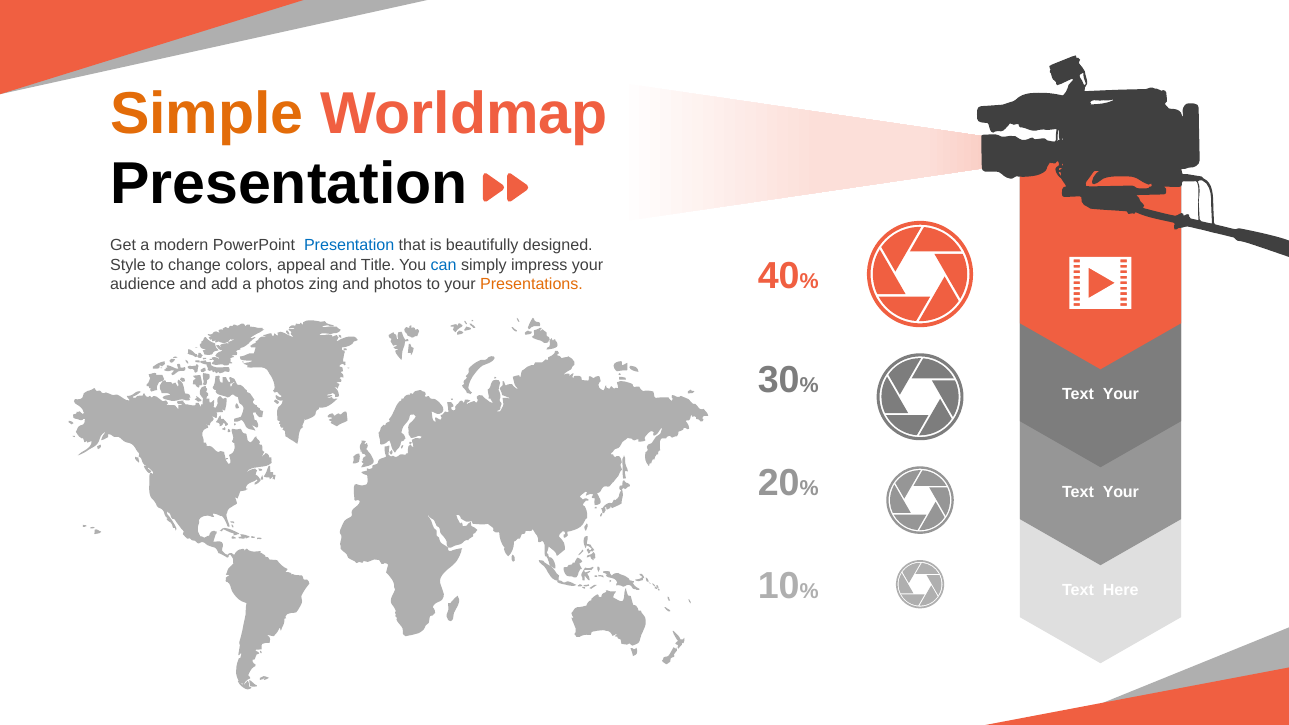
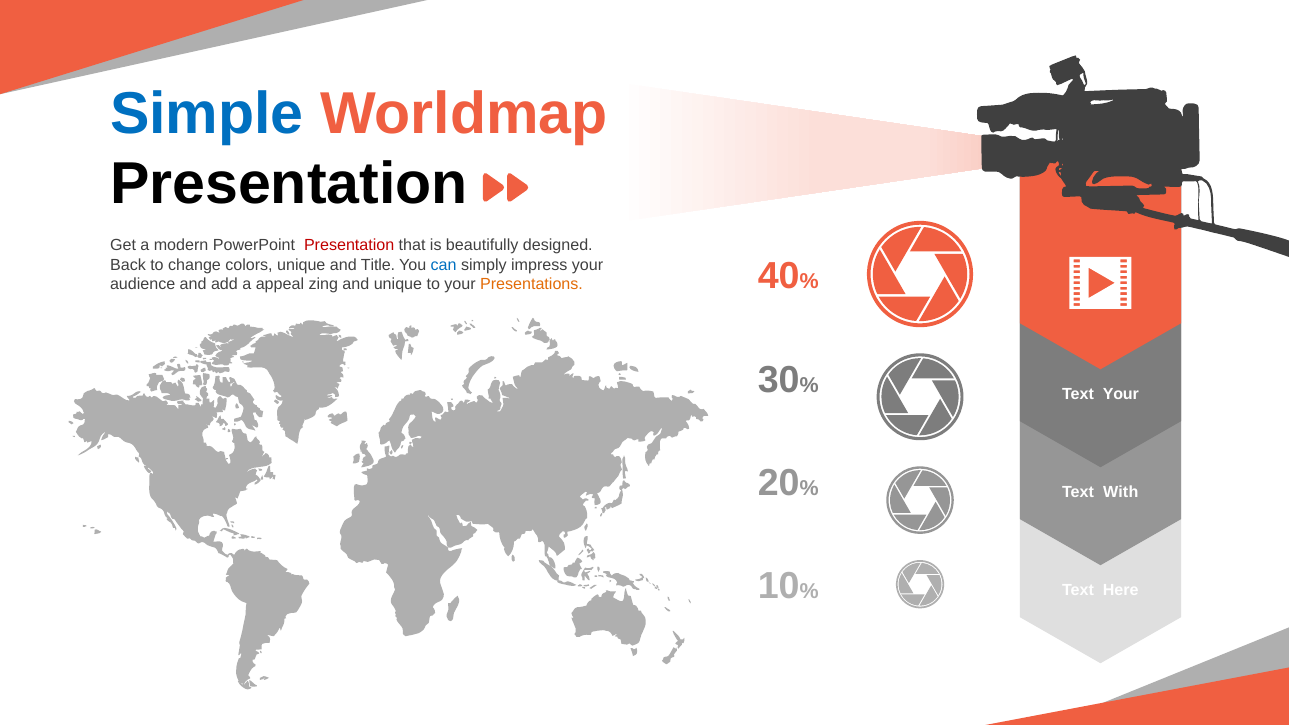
Simple colour: orange -> blue
Presentation at (349, 245) colour: blue -> red
Style: Style -> Back
colors appeal: appeal -> unique
a photos: photos -> appeal
and photos: photos -> unique
Your at (1121, 492): Your -> With
